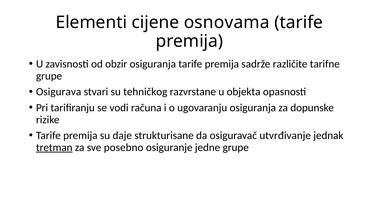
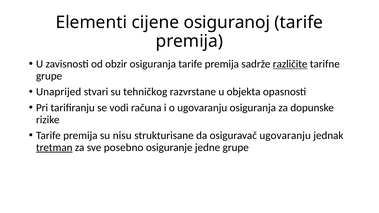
osnovama: osnovama -> osiguranoj
različite underline: none -> present
Osigurava: Osigurava -> Unaprijed
daje: daje -> nisu
osiguravač utvrđivanje: utvrđivanje -> ugovaranju
